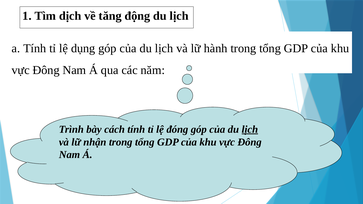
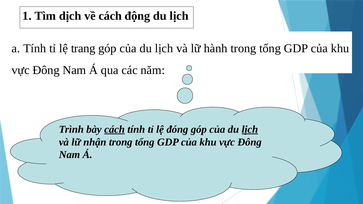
về tăng: tăng -> cách
dụng: dụng -> trang
cách at (115, 130) underline: none -> present
